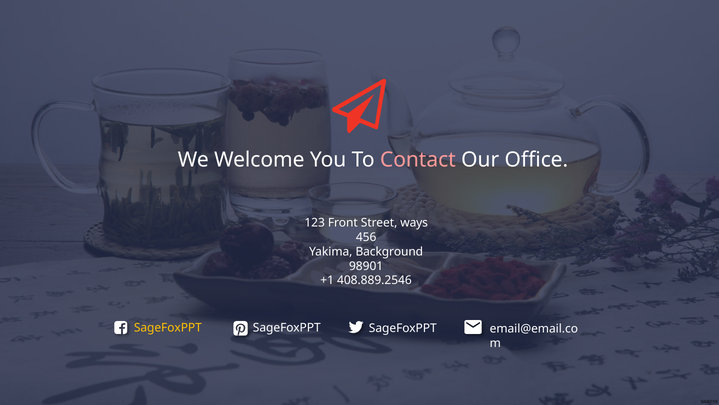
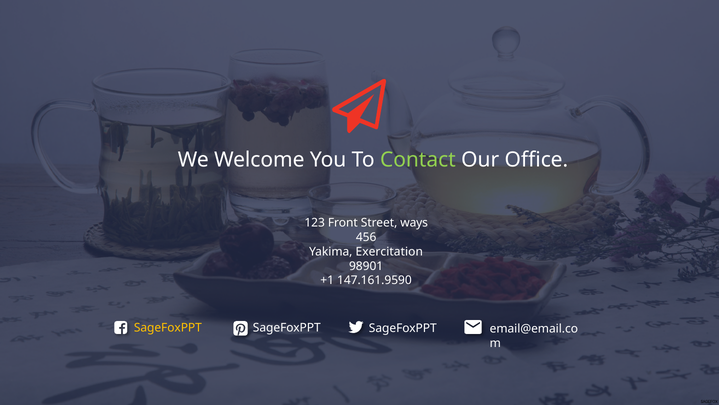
Contact colour: pink -> light green
Background: Background -> Exercitation
408.889.2546: 408.889.2546 -> 147.161.9590
